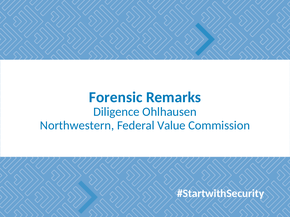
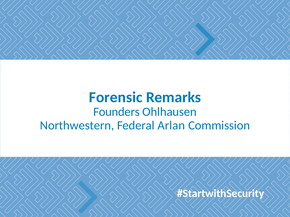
Diligence: Diligence -> Founders
Value: Value -> Arlan
